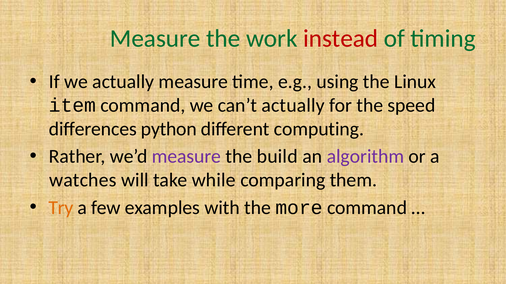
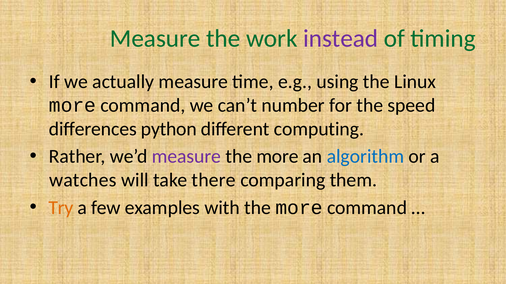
instead colour: red -> purple
item at (72, 106): item -> more
can’t actually: actually -> number
build at (277, 157): build -> more
algorithm colour: purple -> blue
while: while -> there
